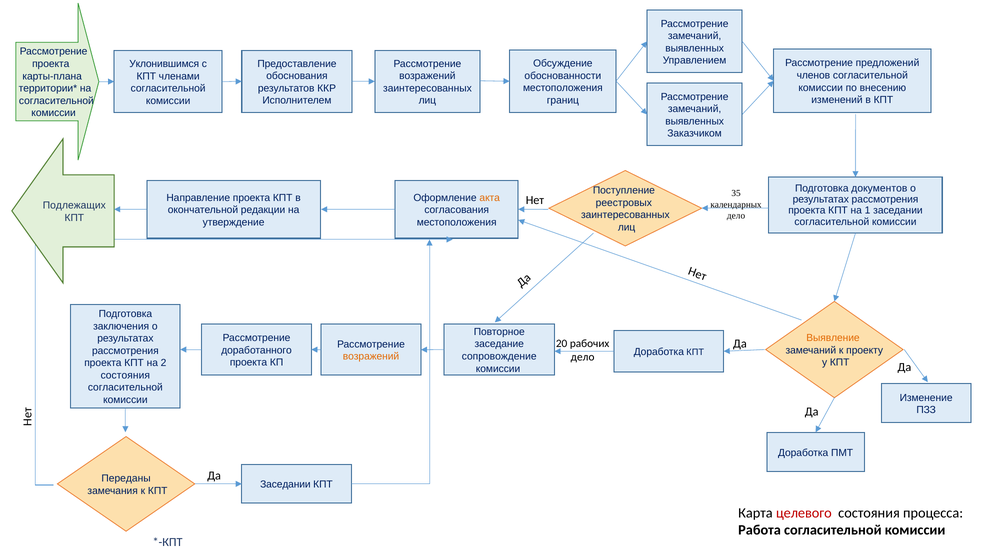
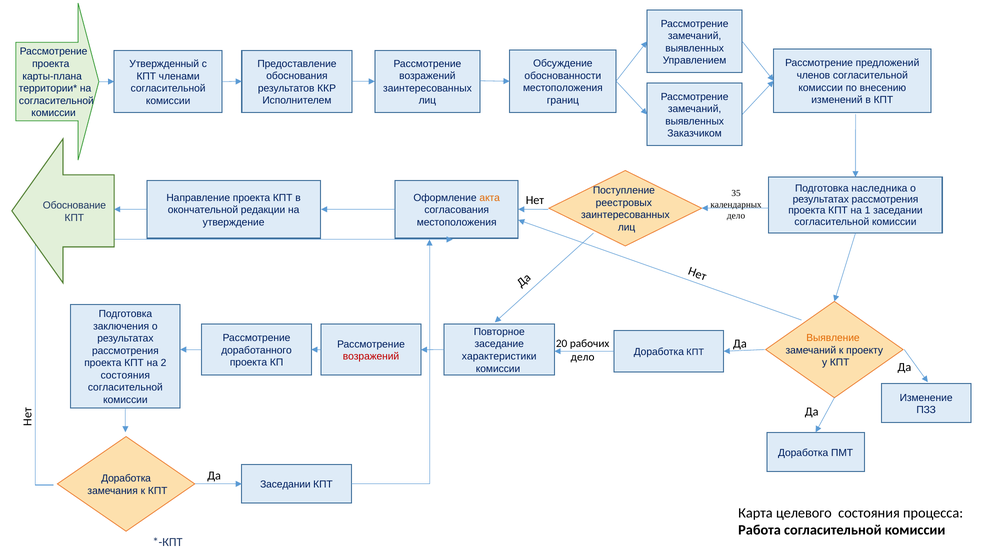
Уклонившимся: Уклонившимся -> Утвержденный
документов: документов -> наследника
Подлежащих: Подлежащих -> Обоснование
сопровождение: сопровождение -> характеристики
возражений at (371, 356) colour: orange -> red
Переданы at (126, 478): Переданы -> Доработка
целевого colour: red -> black
